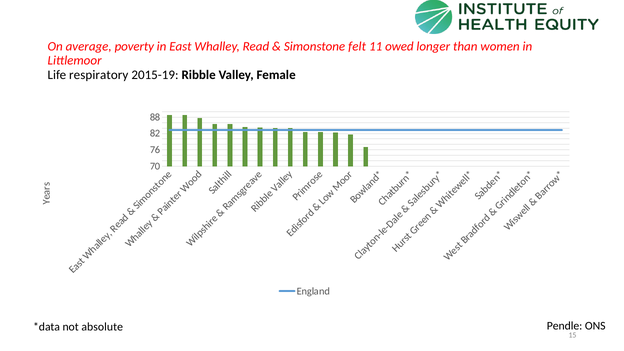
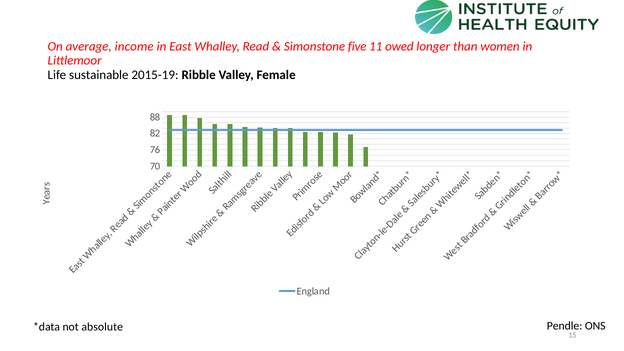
poverty: poverty -> income
felt: felt -> five
respiratory: respiratory -> sustainable
